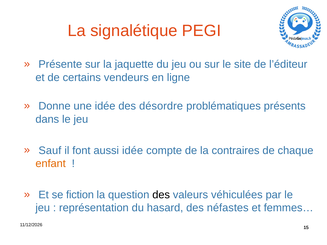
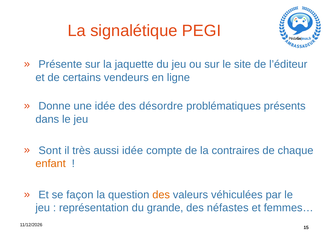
Sauf: Sauf -> Sont
font: font -> très
fiction: fiction -> façon
des at (161, 195) colour: black -> orange
hasard: hasard -> grande
